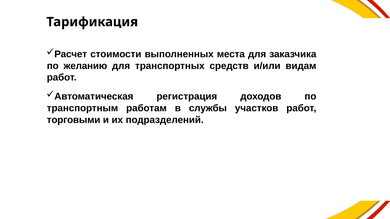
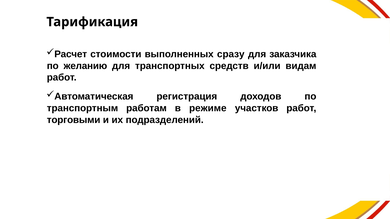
места: места -> сразу
службы: службы -> режиме
